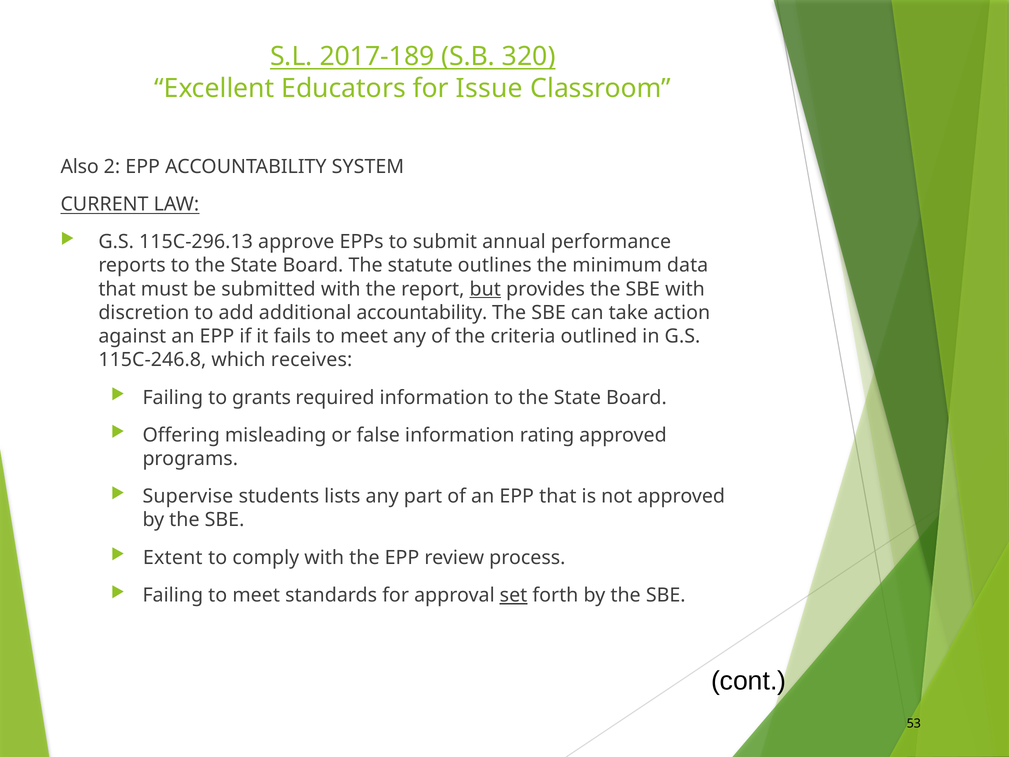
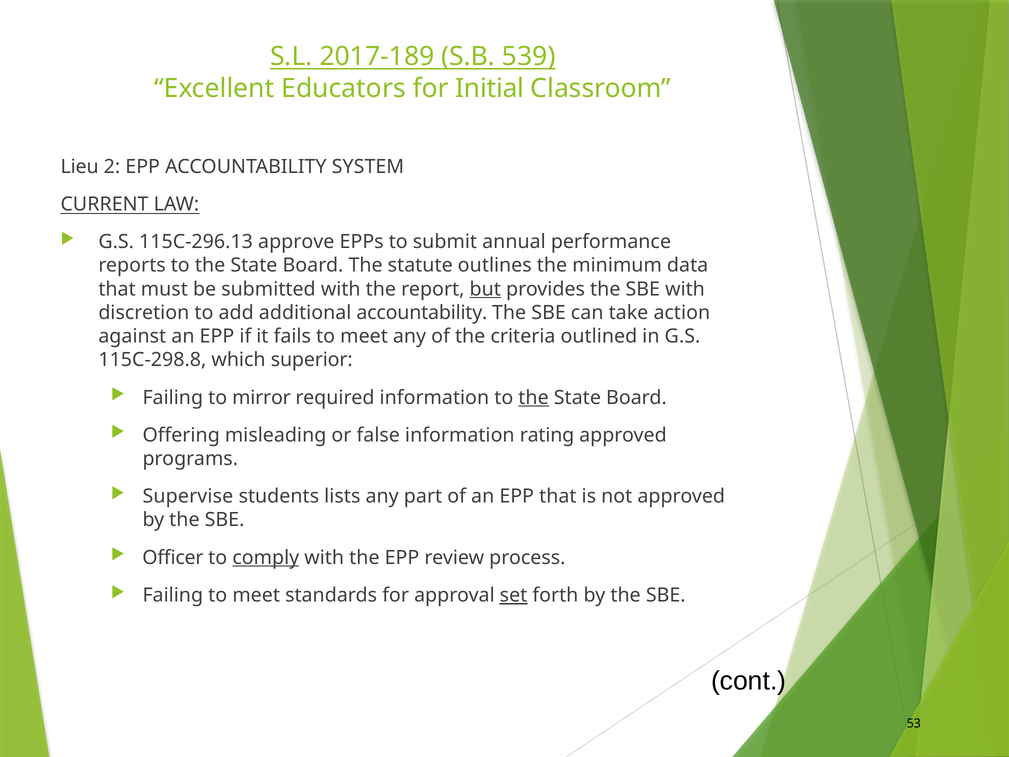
320: 320 -> 539
Issue: Issue -> Initial
Also: Also -> Lieu
115C-246.8: 115C-246.8 -> 115C-298.8
receives: receives -> superior
grants: grants -> mirror
the at (534, 397) underline: none -> present
Extent: Extent -> Officer
comply underline: none -> present
